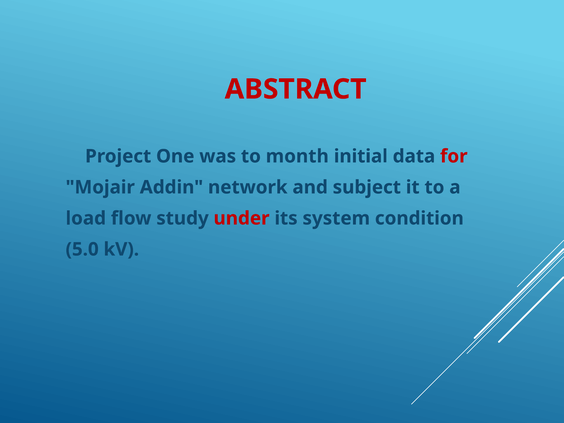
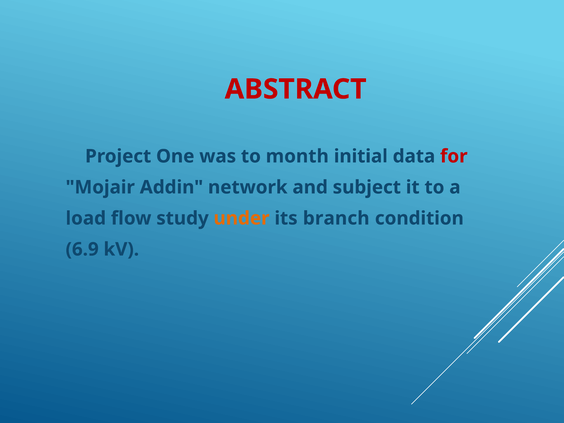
under colour: red -> orange
system: system -> branch
5.0: 5.0 -> 6.9
